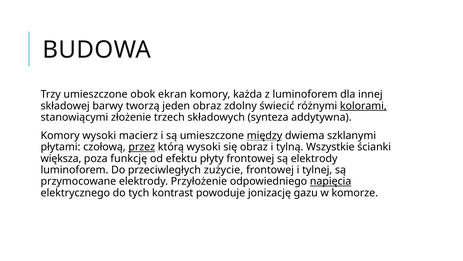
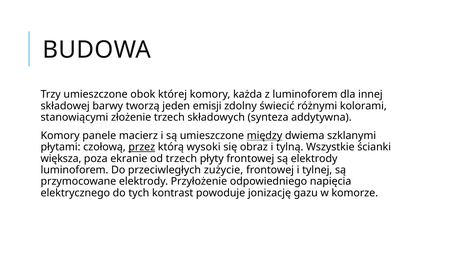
ekran: ekran -> której
jeden obraz: obraz -> emisji
kolorami underline: present -> none
Komory wysoki: wysoki -> panele
funkcję: funkcję -> ekranie
od efektu: efektu -> trzech
napięcia underline: present -> none
